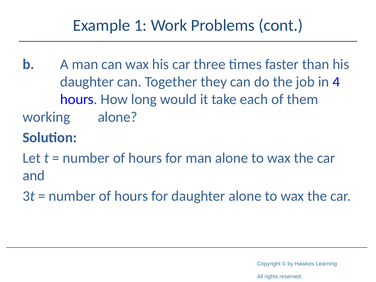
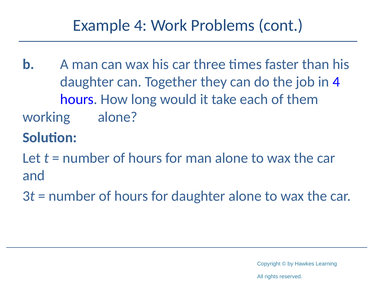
Example 1: 1 -> 4
